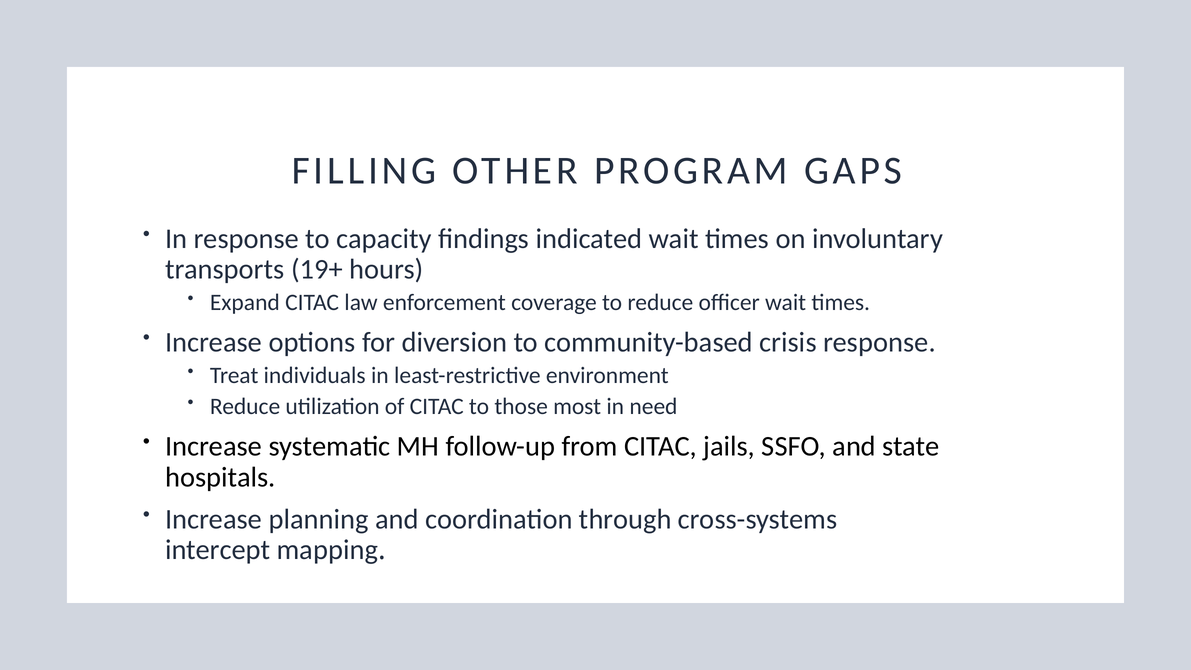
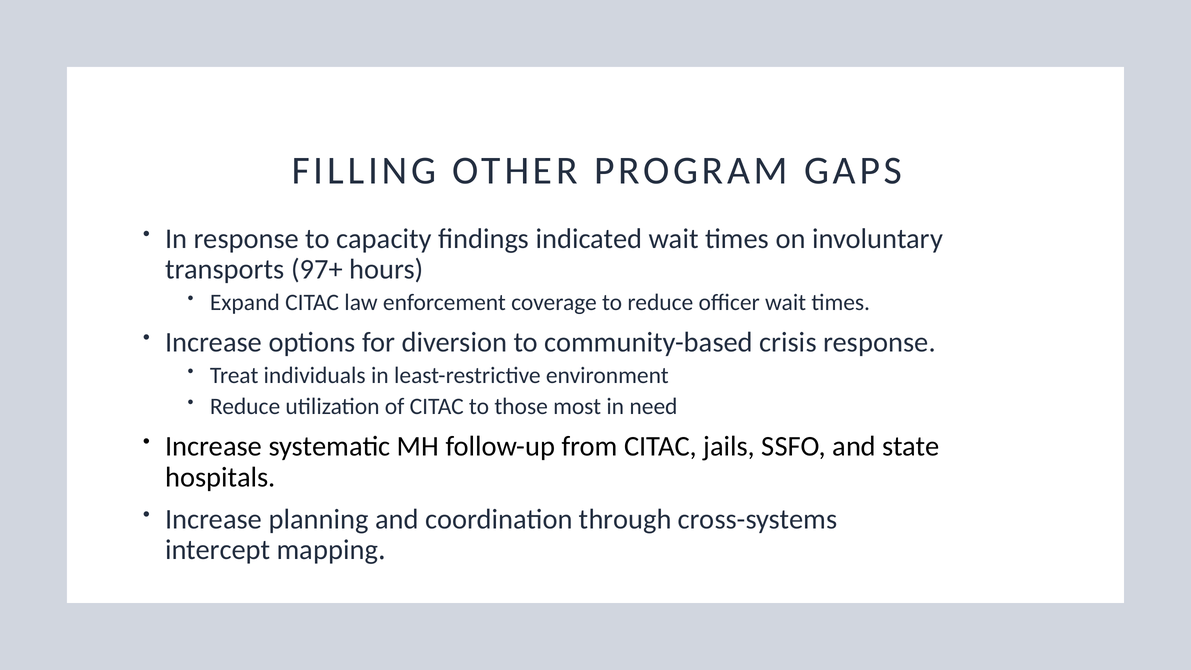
19+: 19+ -> 97+
